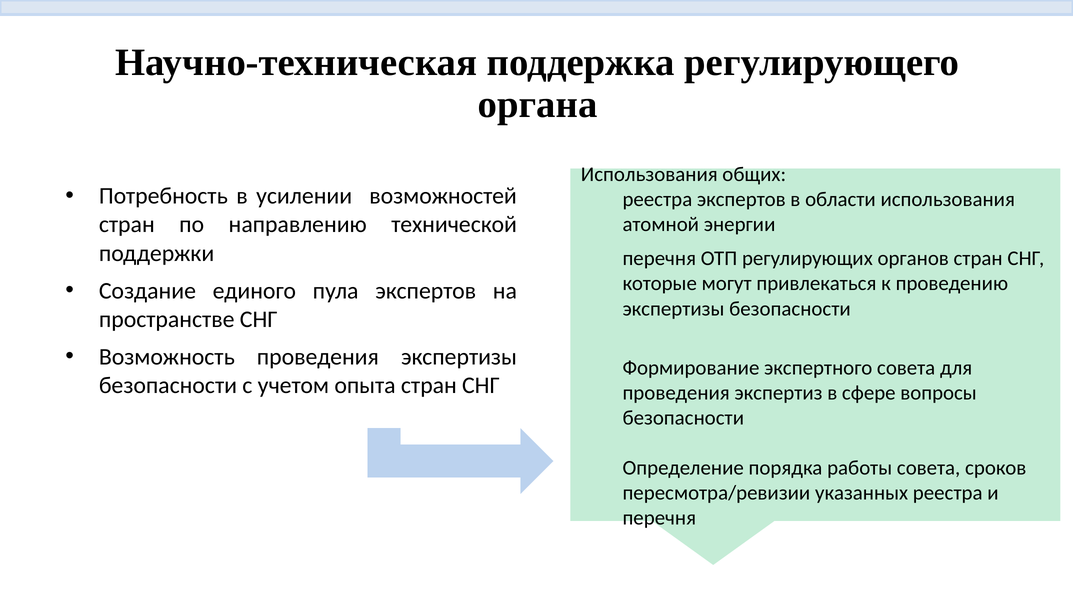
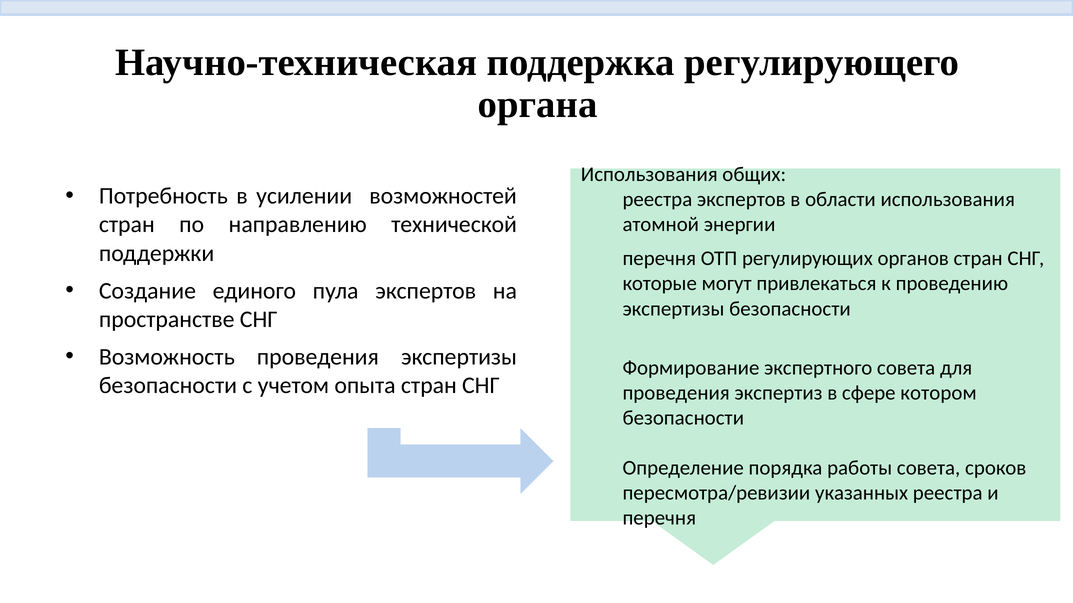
вопросы: вопросы -> котором
